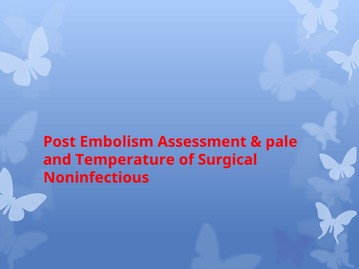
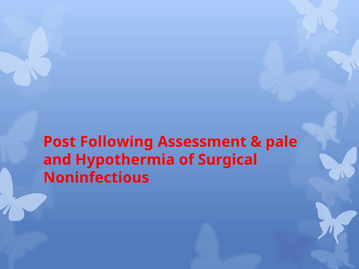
Embolism: Embolism -> Following
Temperature: Temperature -> Hypothermia
